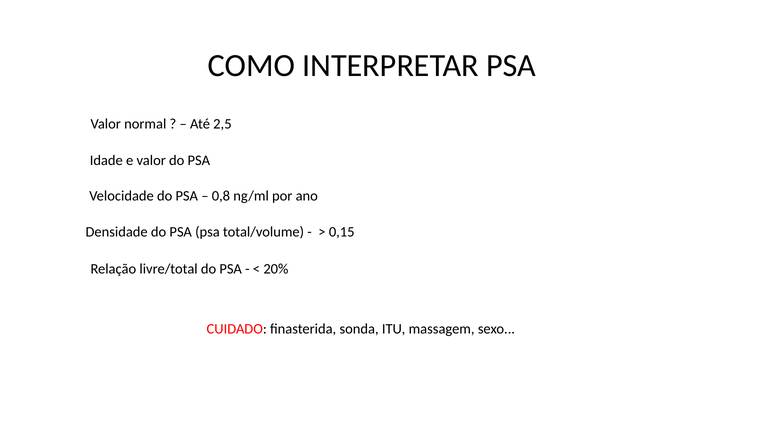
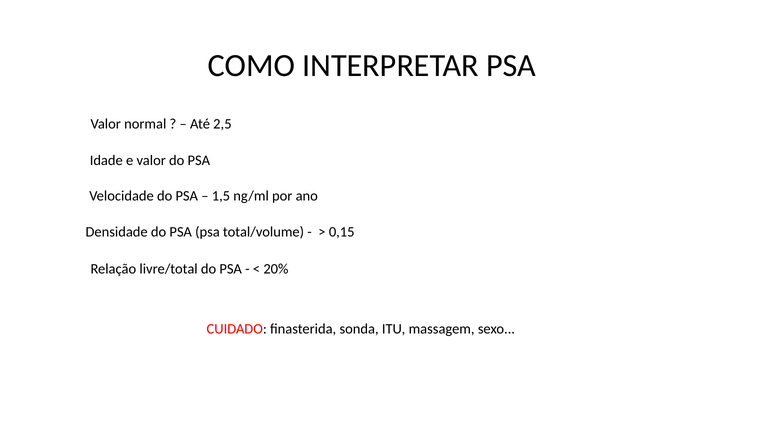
0,8: 0,8 -> 1,5
